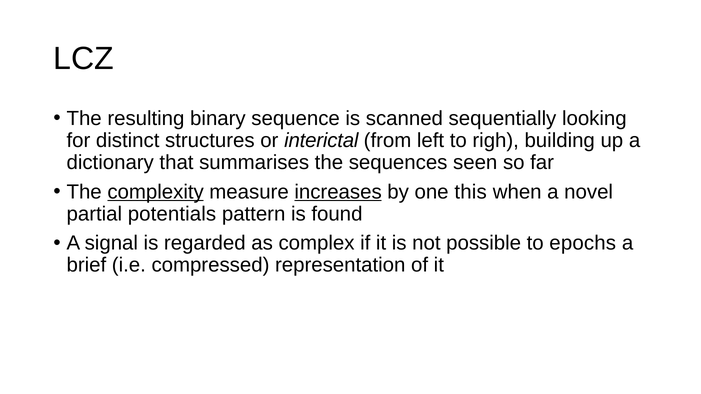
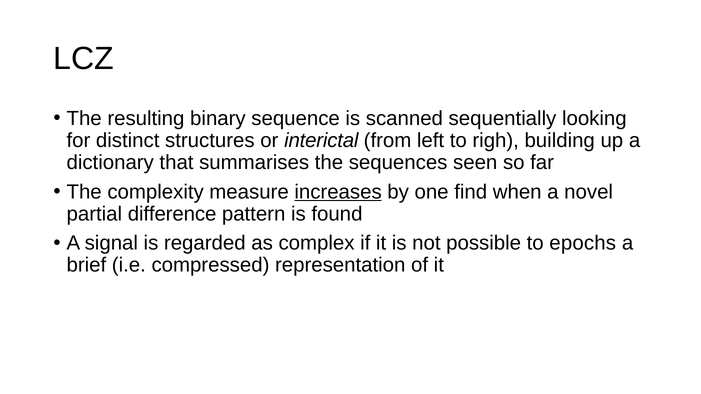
complexity underline: present -> none
this: this -> find
potentials: potentials -> difference
